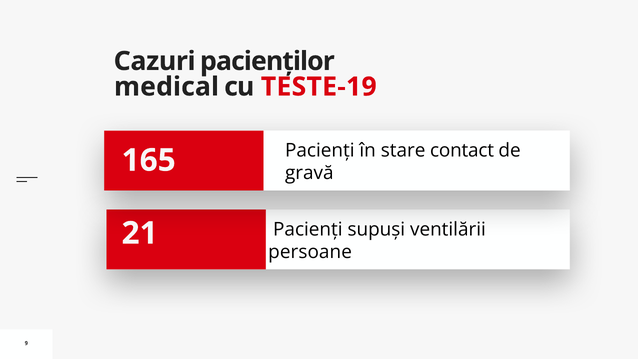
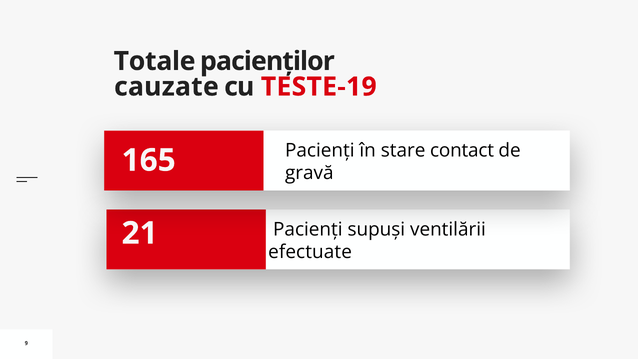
Cazuri: Cazuri -> Totale
medical: medical -> cauzate
persoane: persoane -> efectuate
